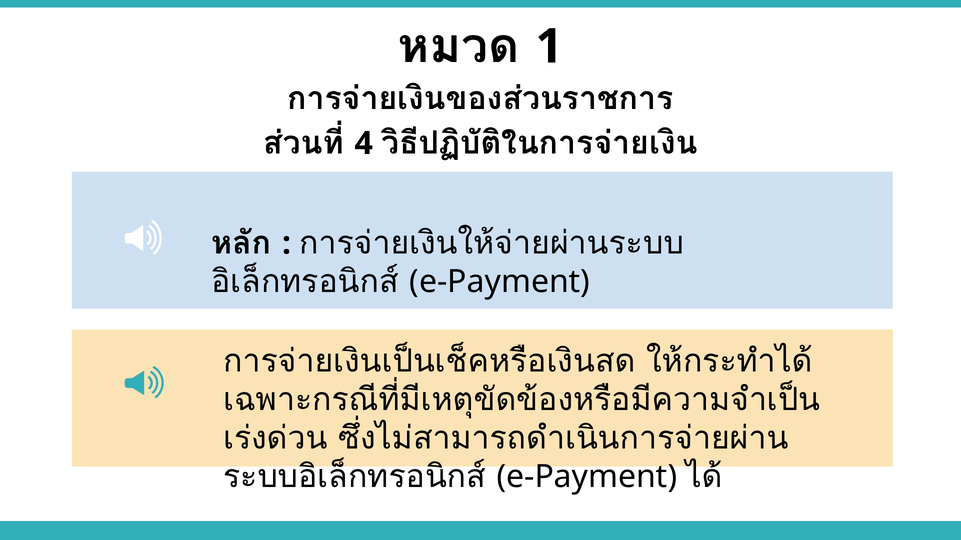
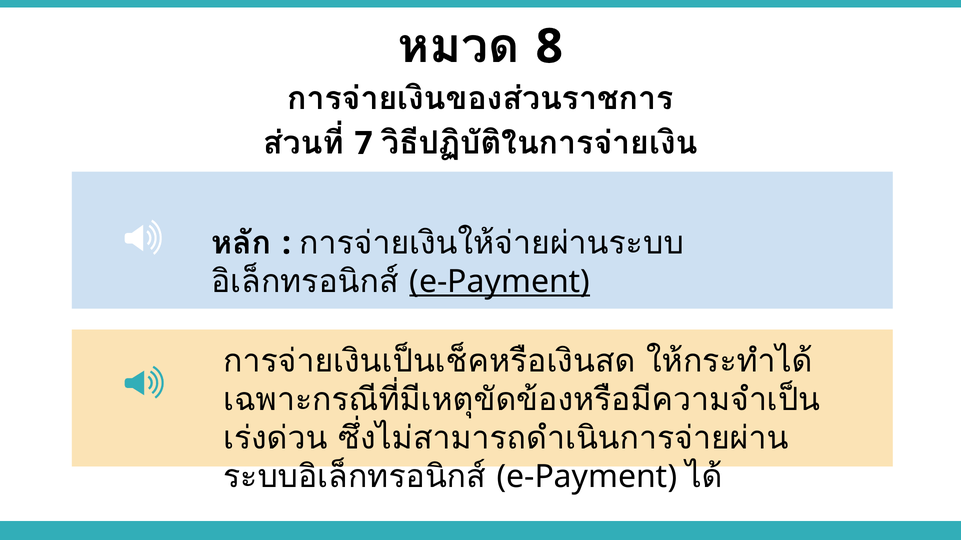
1: 1 -> 8
4: 4 -> 7
e-Payment at (500, 282) underline: none -> present
